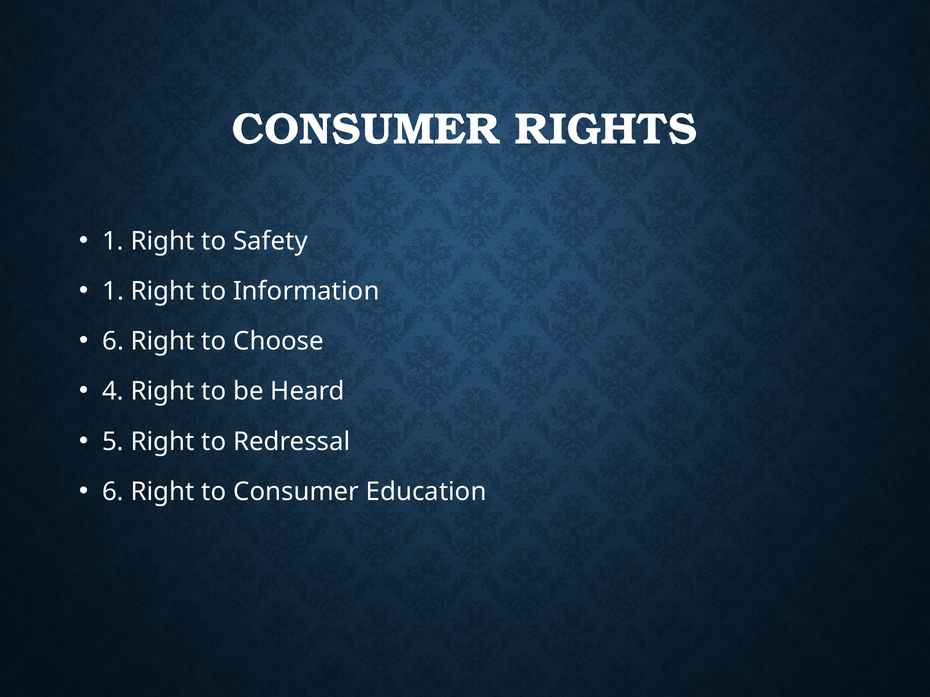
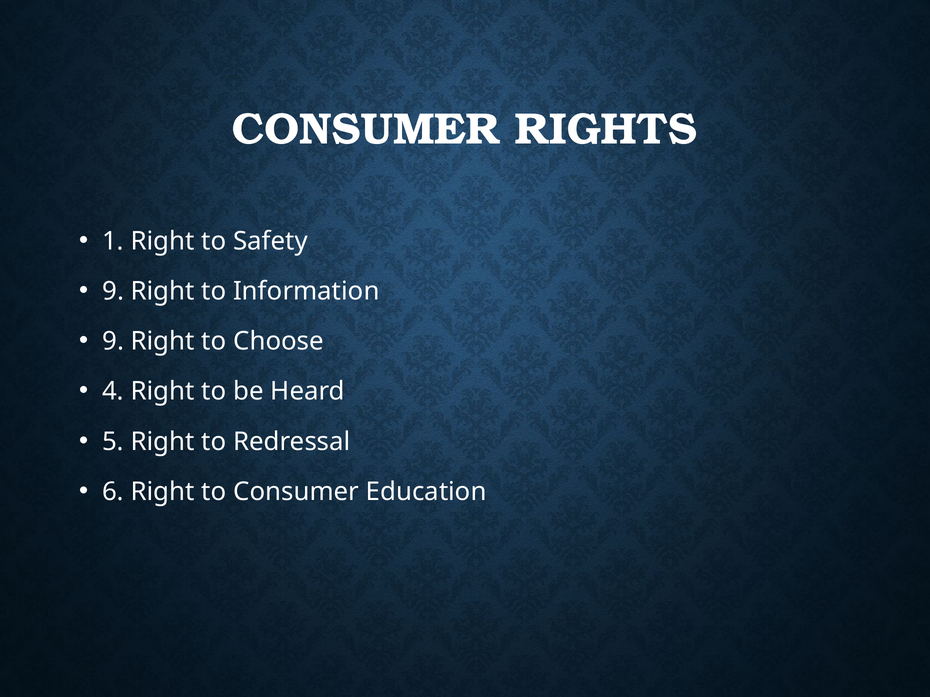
1 at (113, 291): 1 -> 9
6 at (113, 342): 6 -> 9
